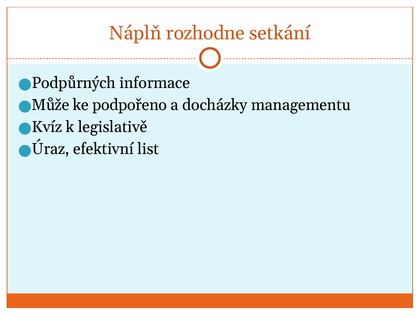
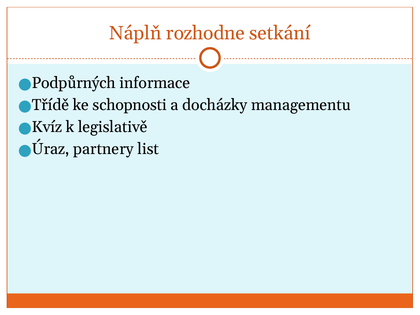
Může: Může -> Třídě
podpořeno: podpořeno -> schopnosti
efektivní: efektivní -> partnery
